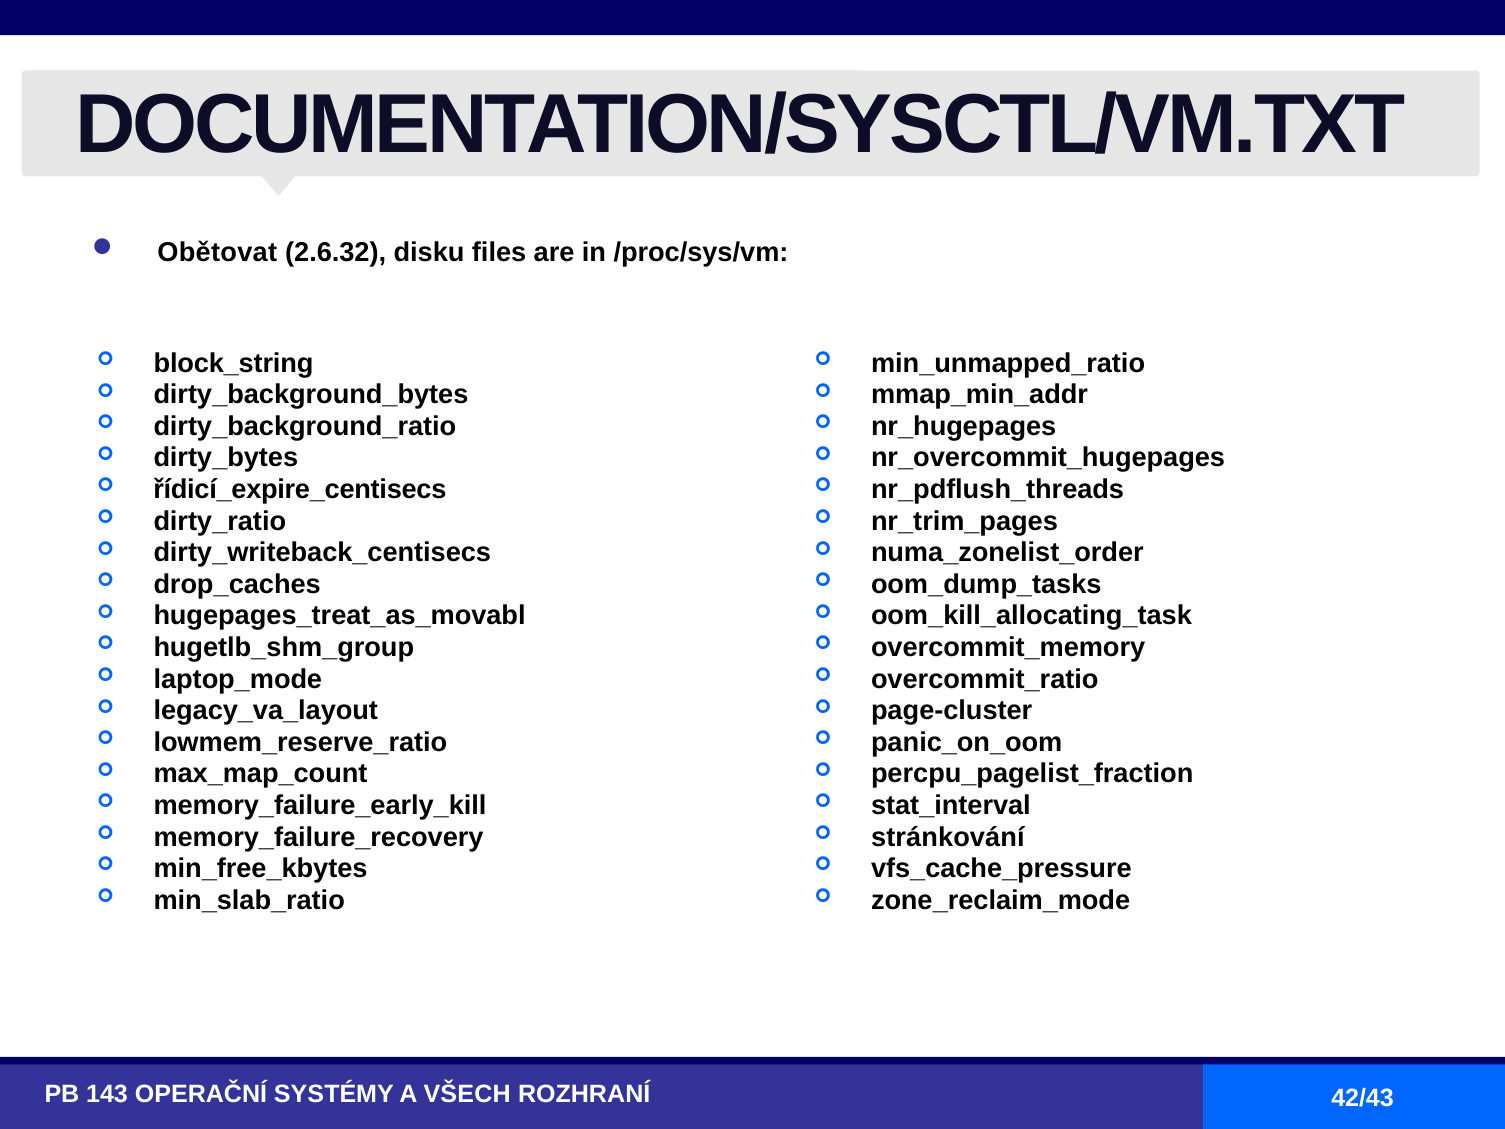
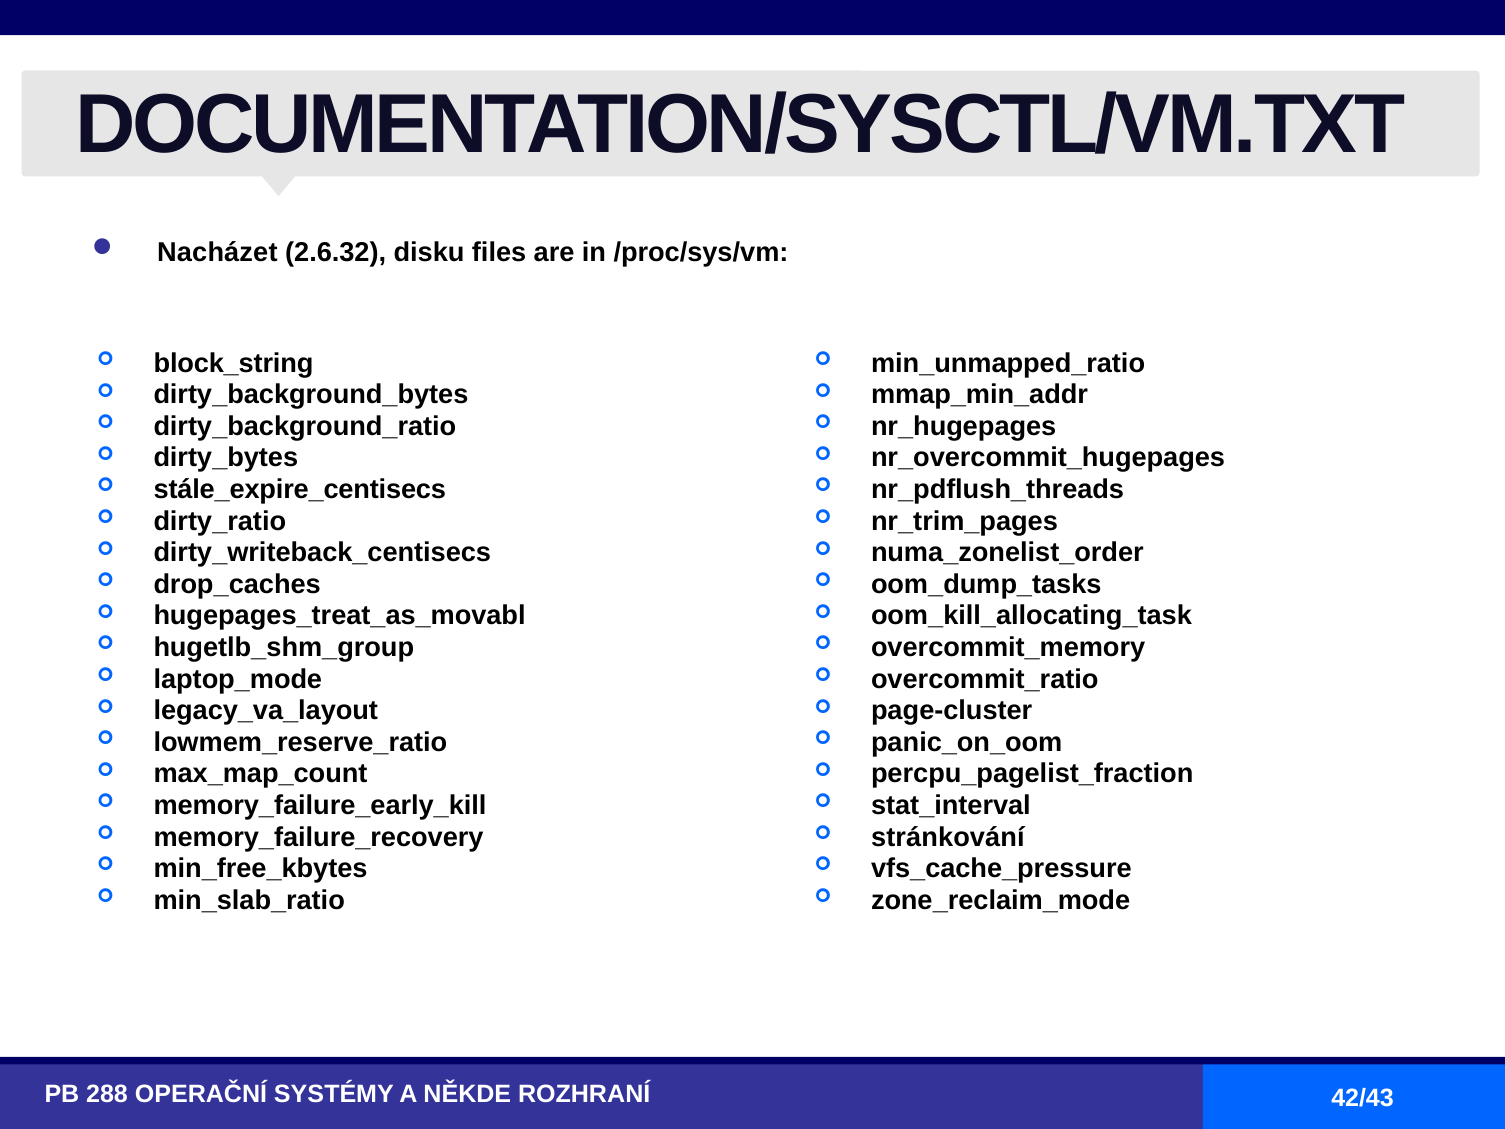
Obětovat: Obětovat -> Nacházet
řídicí_expire_centisecs: řídicí_expire_centisecs -> stále_expire_centisecs
143: 143 -> 288
VŠECH: VŠECH -> NĚKDE
